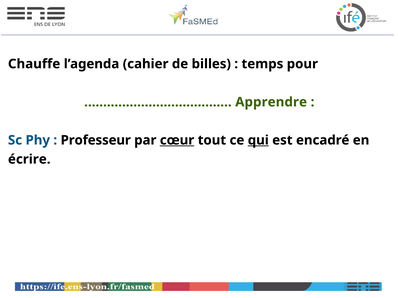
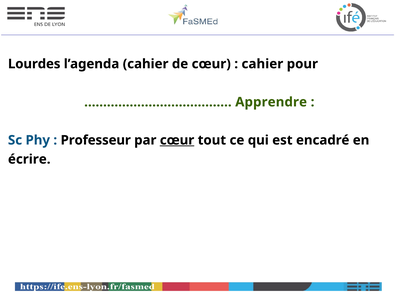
Chauffe: Chauffe -> Lourdes
de billes: billes -> cœur
temps at (262, 64): temps -> cahier
qui underline: present -> none
